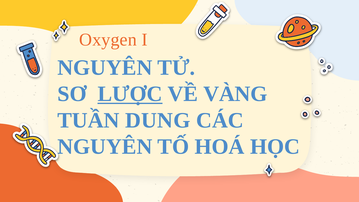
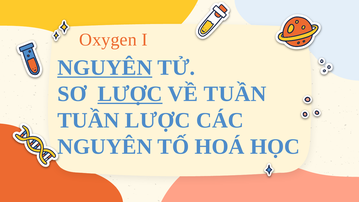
NGUYÊN at (105, 68) underline: none -> present
VỀ VÀNG: VÀNG -> TUẦN
TUẦN DUNG: DUNG -> LƯỢC
